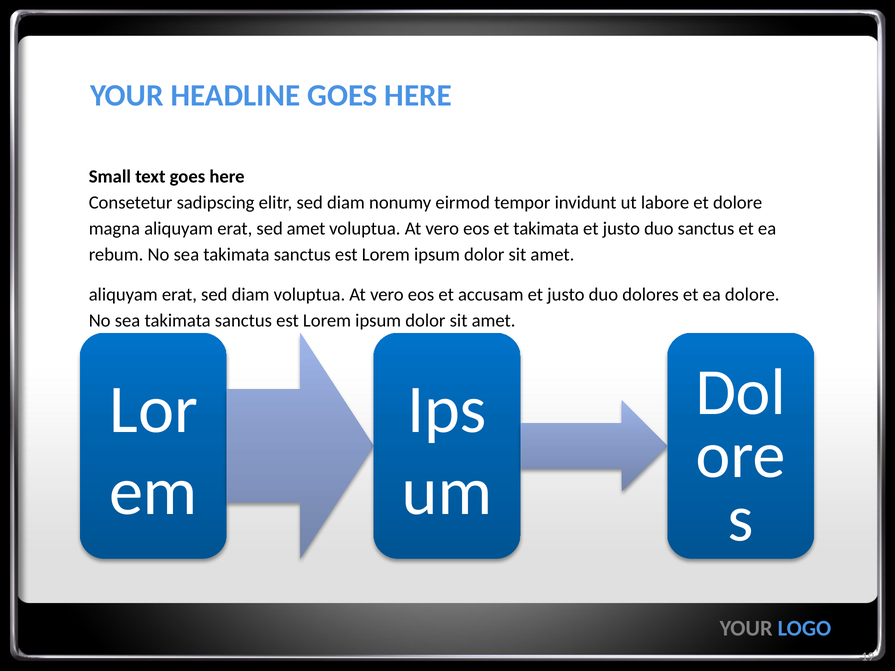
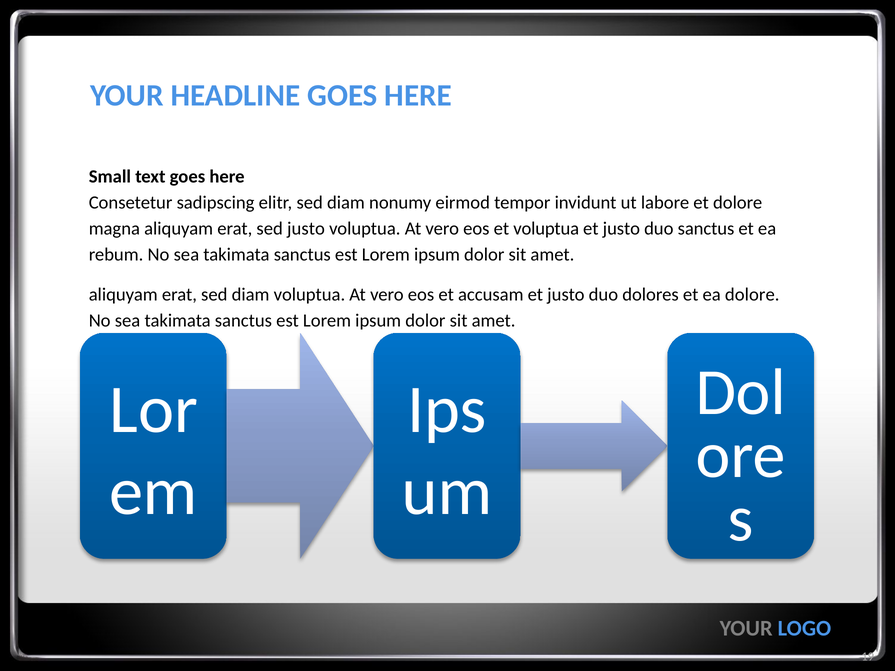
sed amet: amet -> justo
et takimata: takimata -> voluptua
